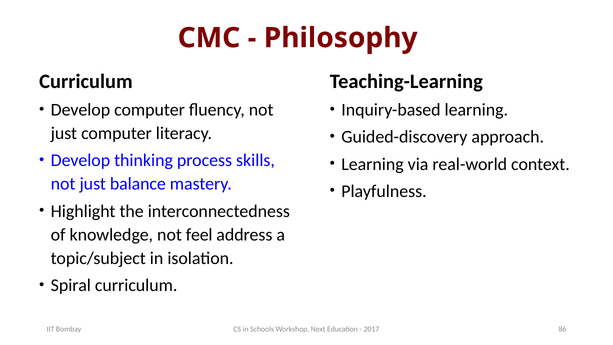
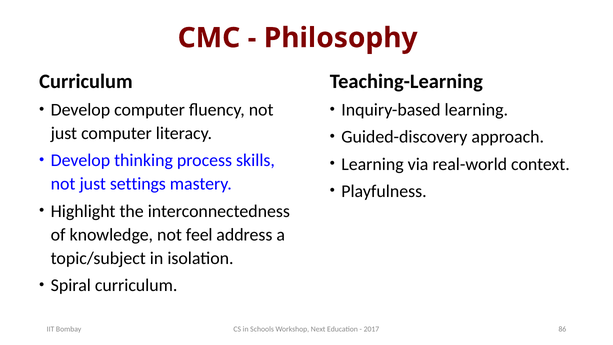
balance: balance -> settings
